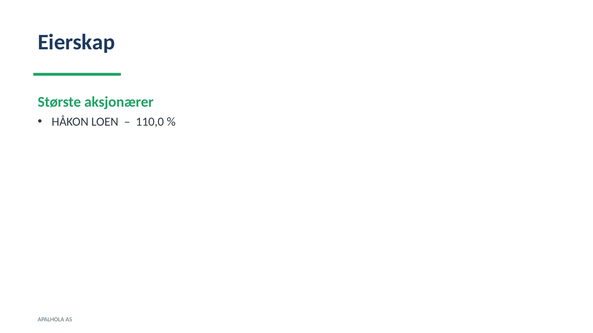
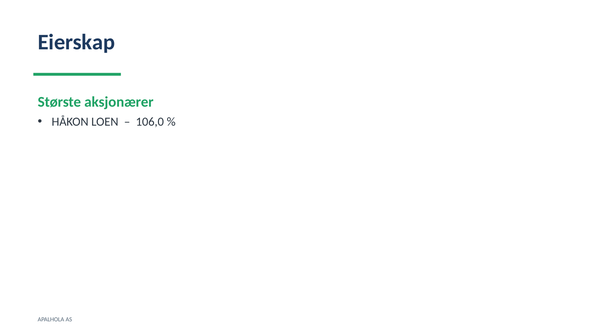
110,0: 110,0 -> 106,0
